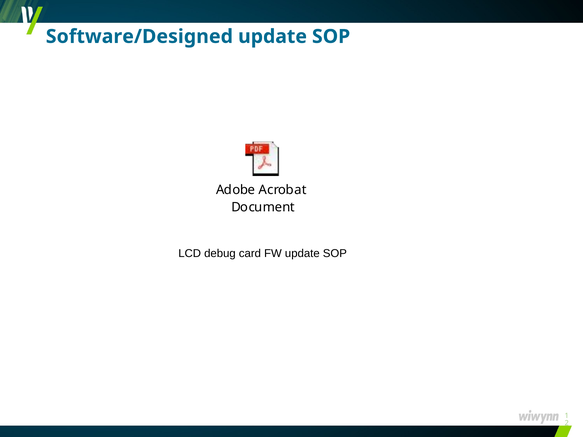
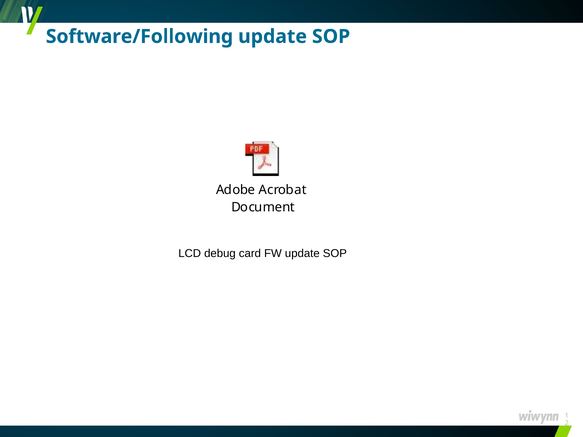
Software/Designed: Software/Designed -> Software/Following
